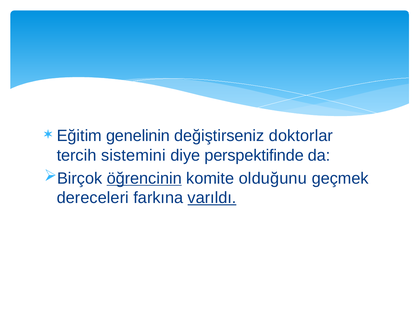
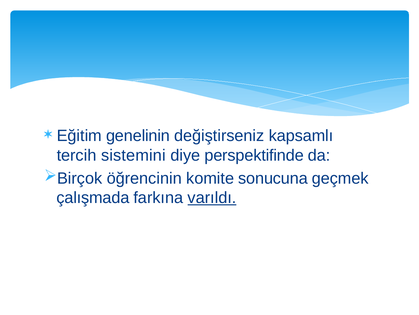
doktorlar: doktorlar -> kapsamlı
öğrencinin underline: present -> none
olduğunu: olduğunu -> sonucuna
dereceleri: dereceleri -> çalışmada
